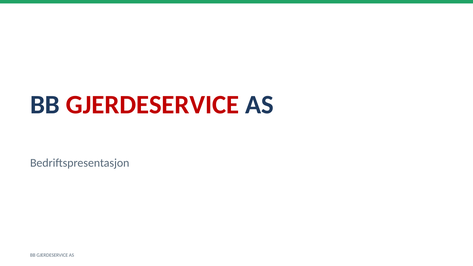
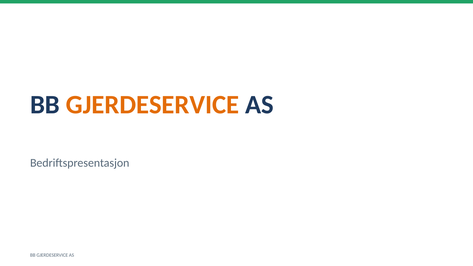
GJERDESERVICE at (153, 105) colour: red -> orange
